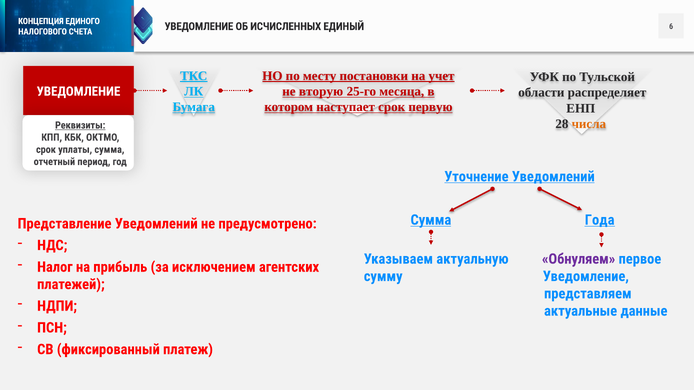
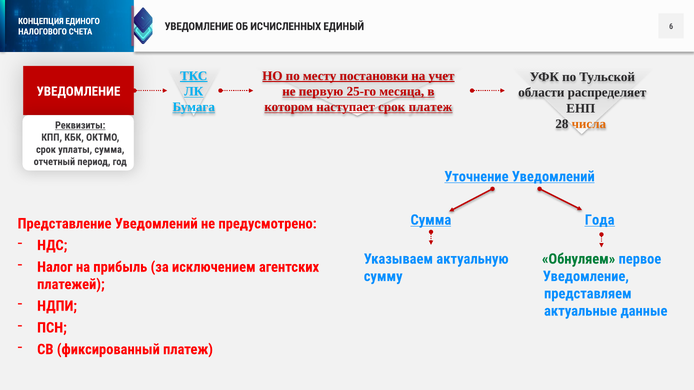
вторую: вторую -> первую
срок первую: первую -> платеж
Обнуляем colour: purple -> green
